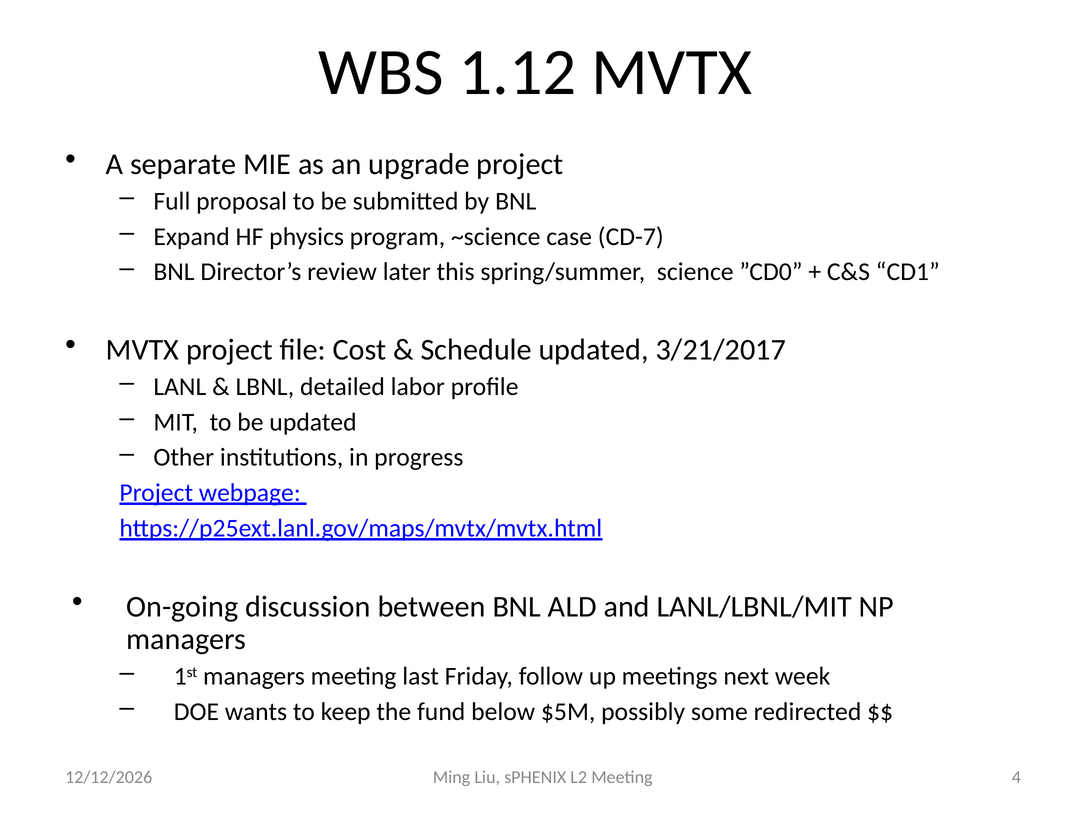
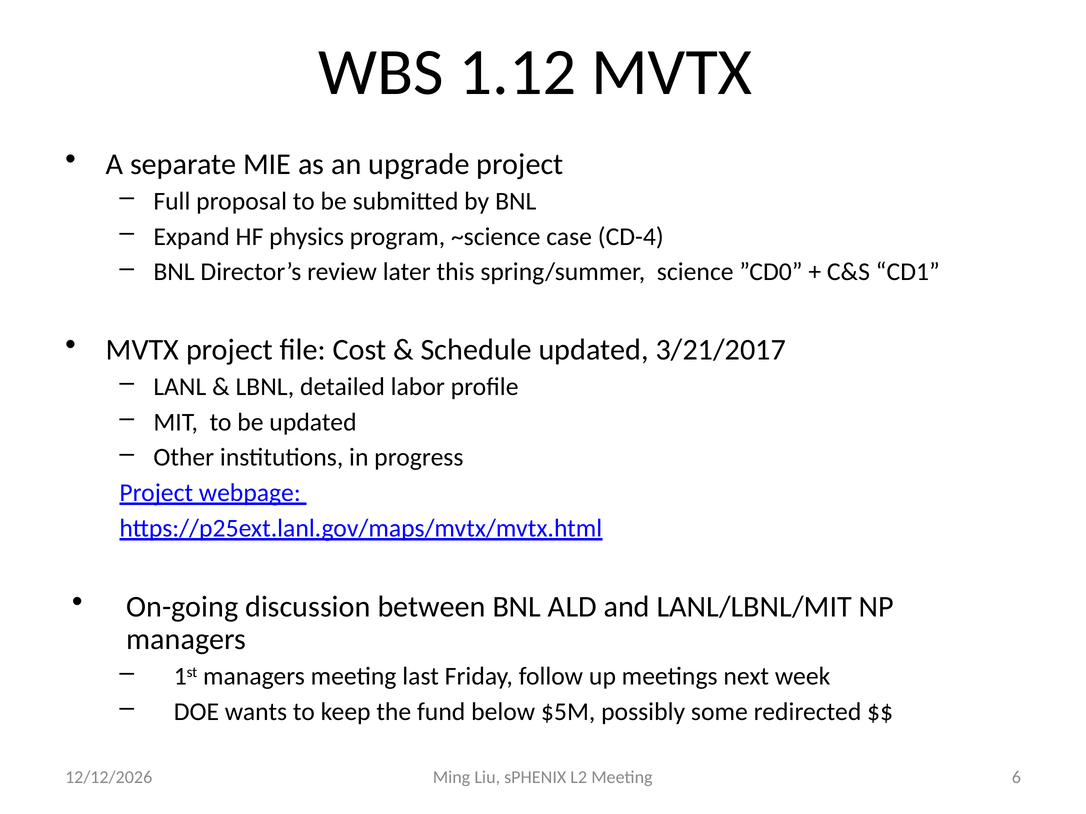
CD-7: CD-7 -> CD-4
4: 4 -> 6
